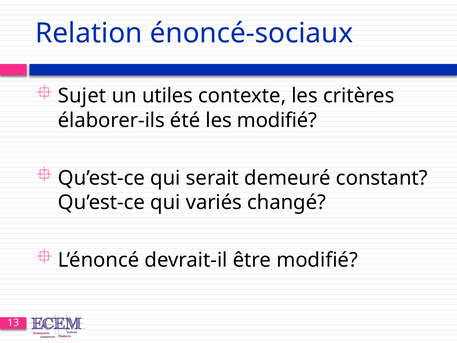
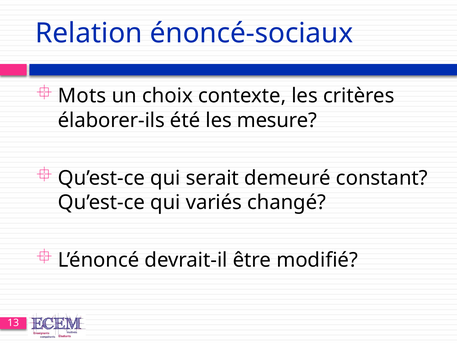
Sujet: Sujet -> Mots
utiles: utiles -> choix
les modifié: modifié -> mesure
